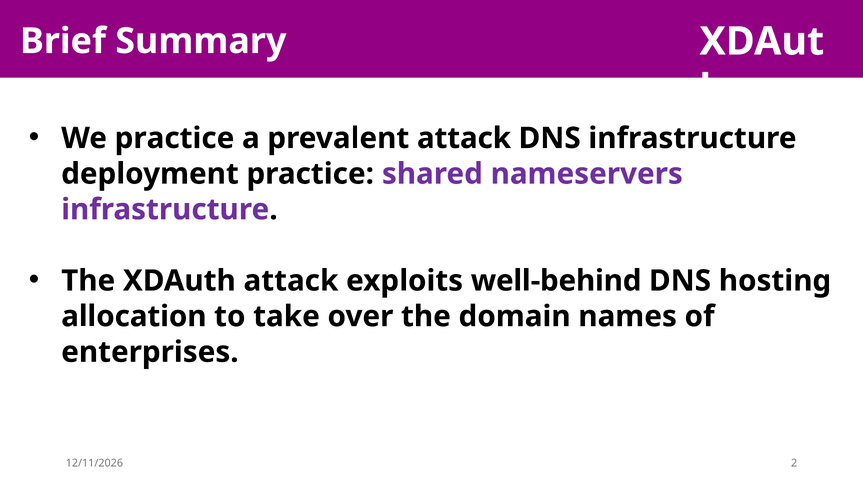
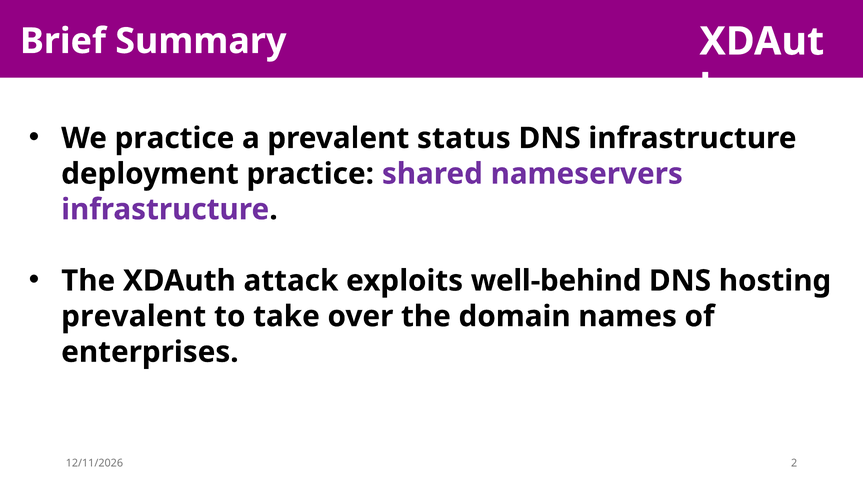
prevalent attack: attack -> status
allocation at (134, 316): allocation -> prevalent
